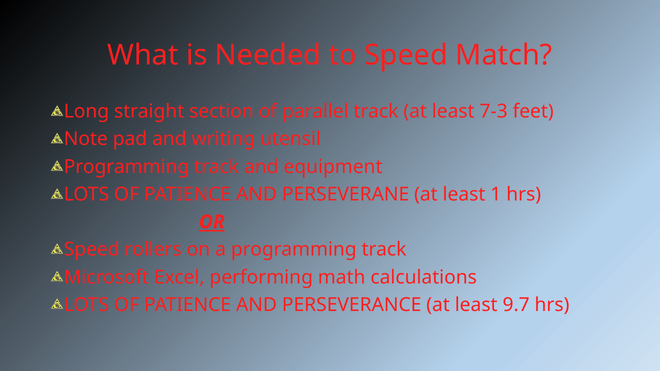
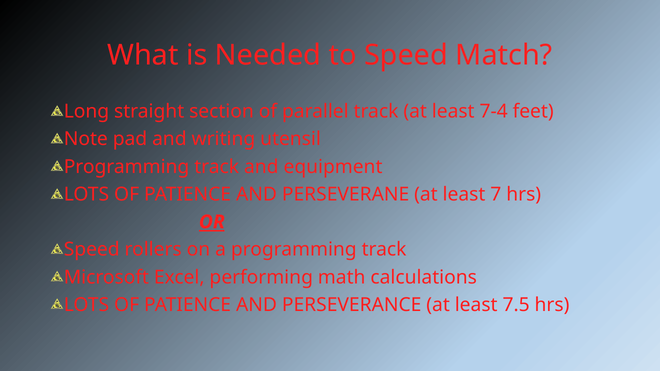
7-3: 7-3 -> 7-4
1: 1 -> 7
9.7: 9.7 -> 7.5
